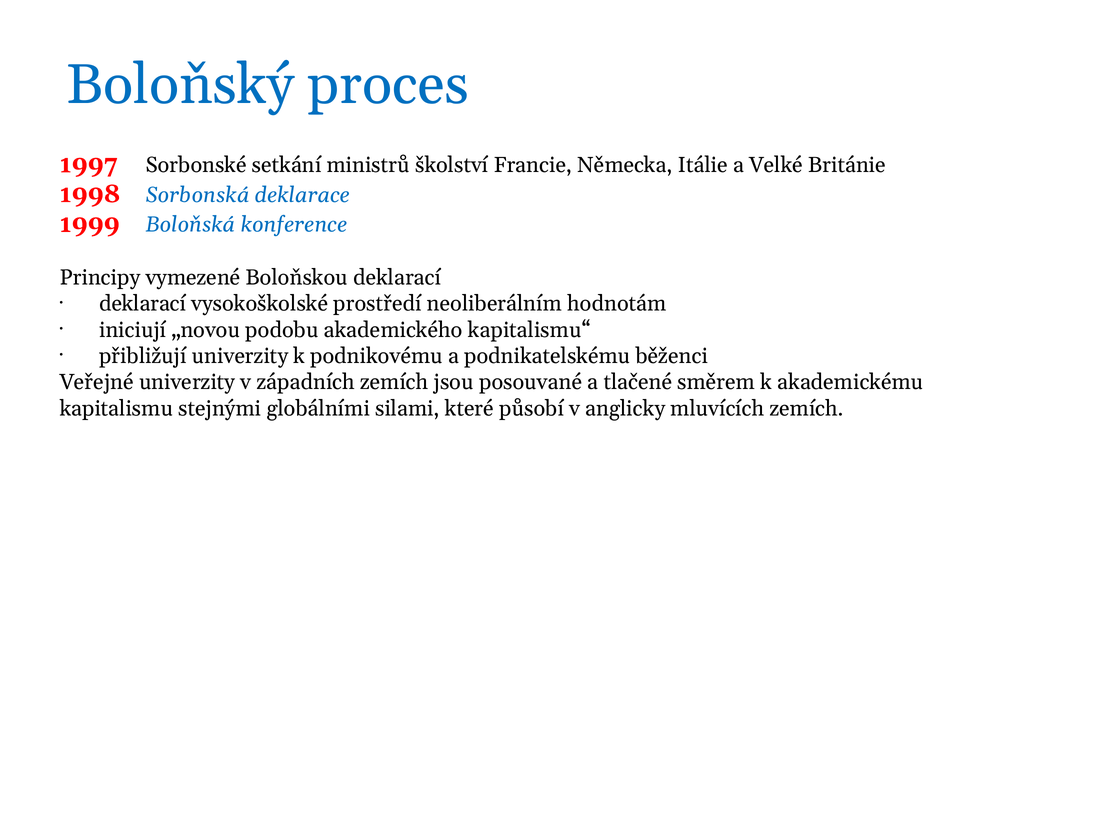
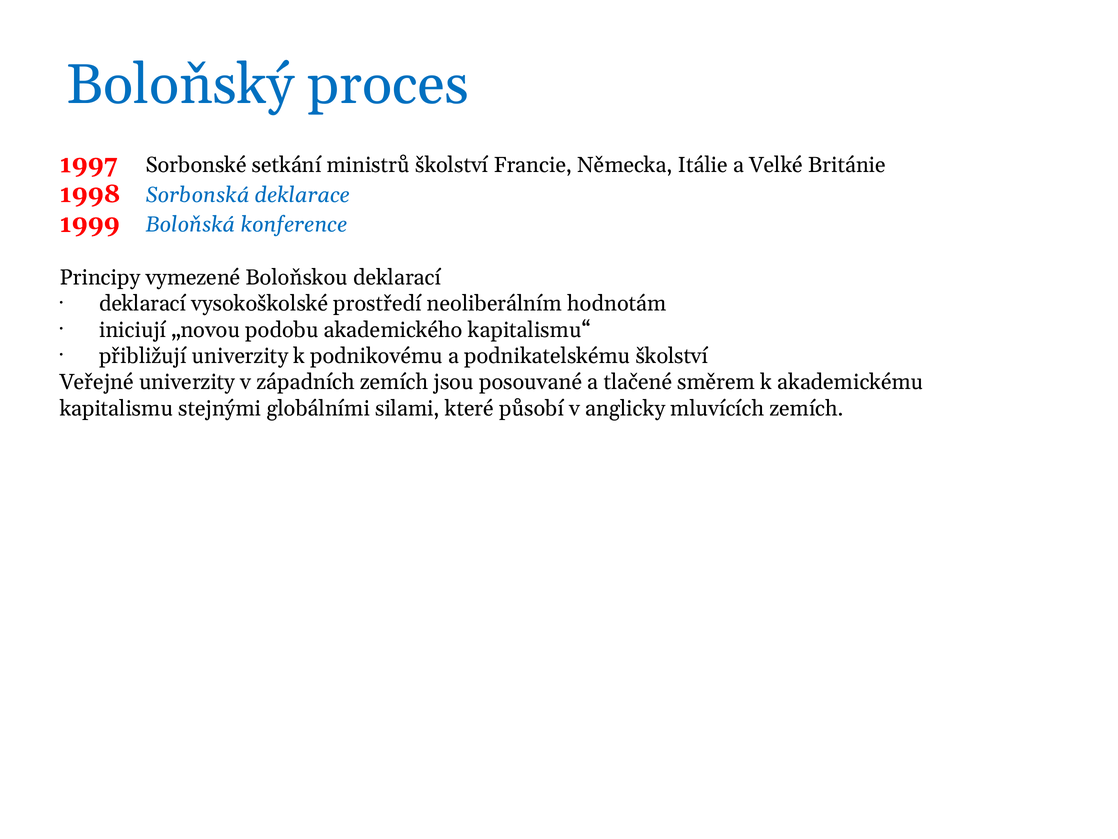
podnikatelskému běženci: běženci -> školství
